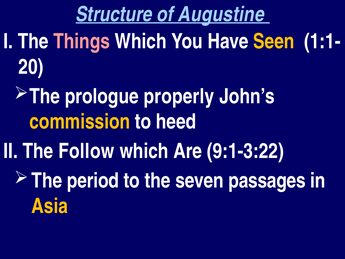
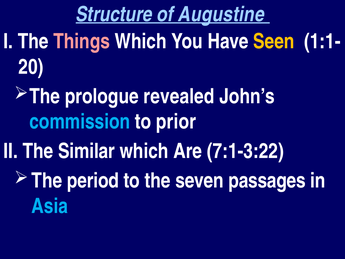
properly: properly -> revealed
commission colour: yellow -> light blue
heed: heed -> prior
Follow: Follow -> Similar
9:1-3:22: 9:1-3:22 -> 7:1-3:22
Asia colour: yellow -> light blue
